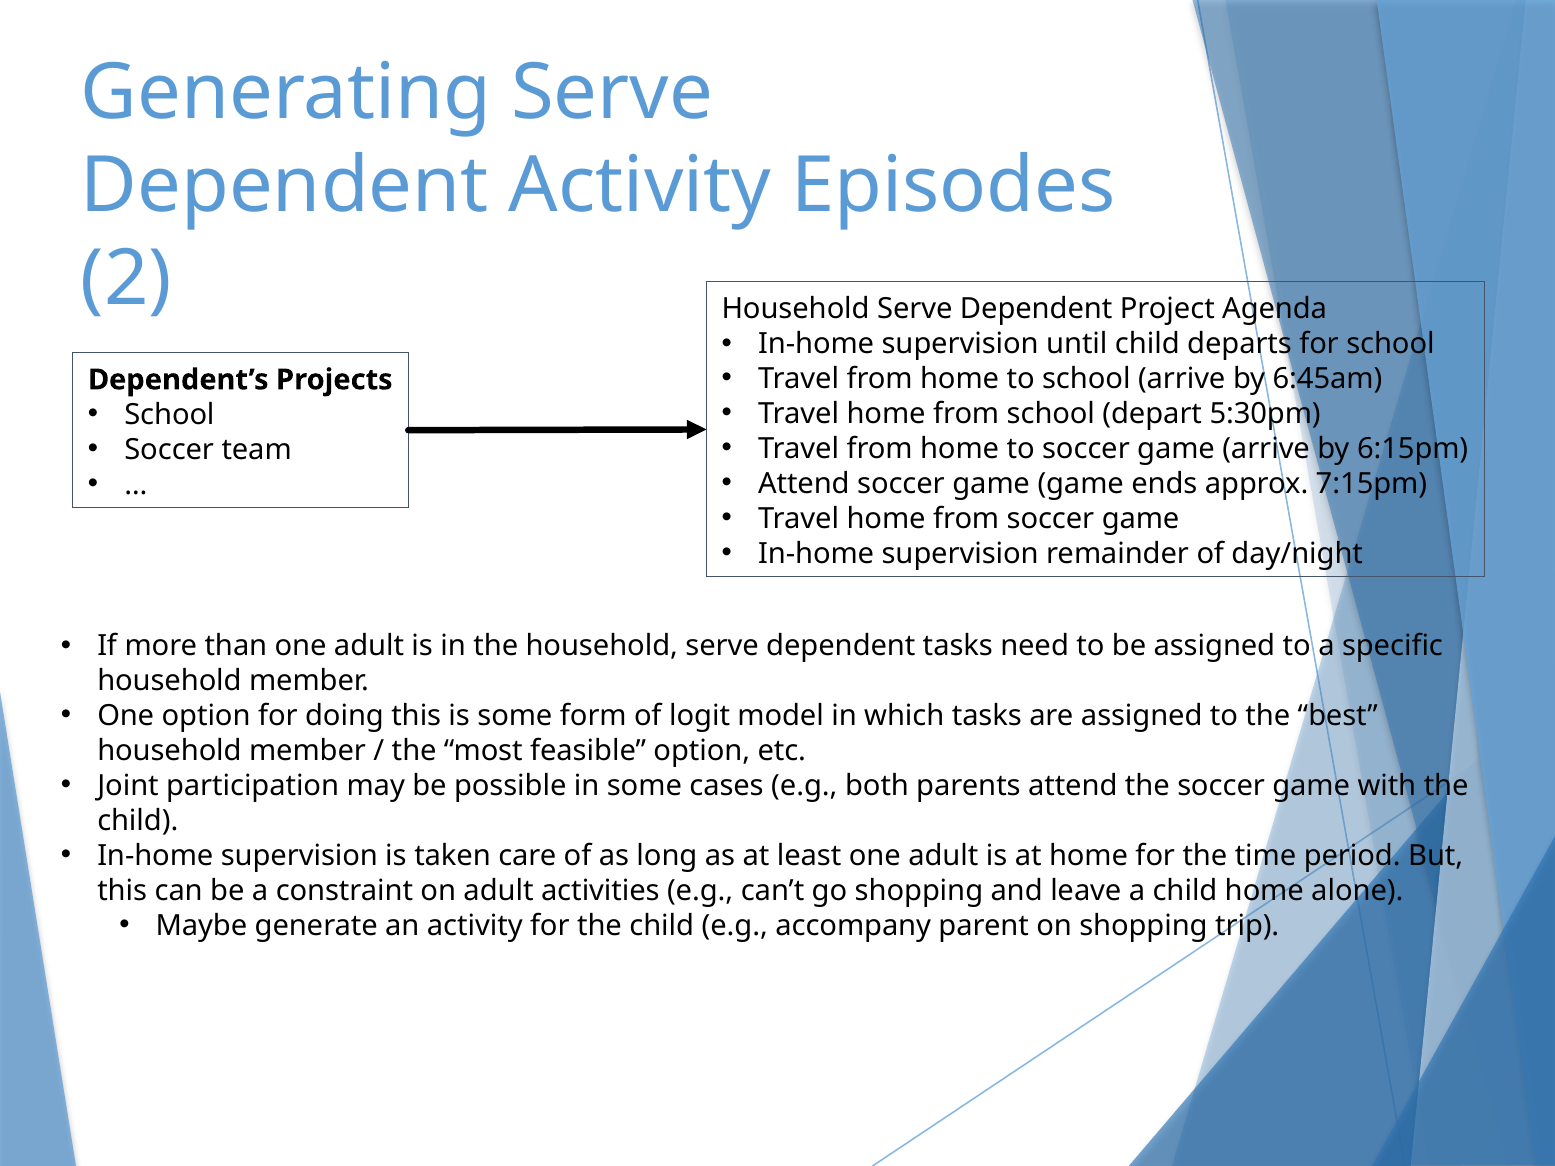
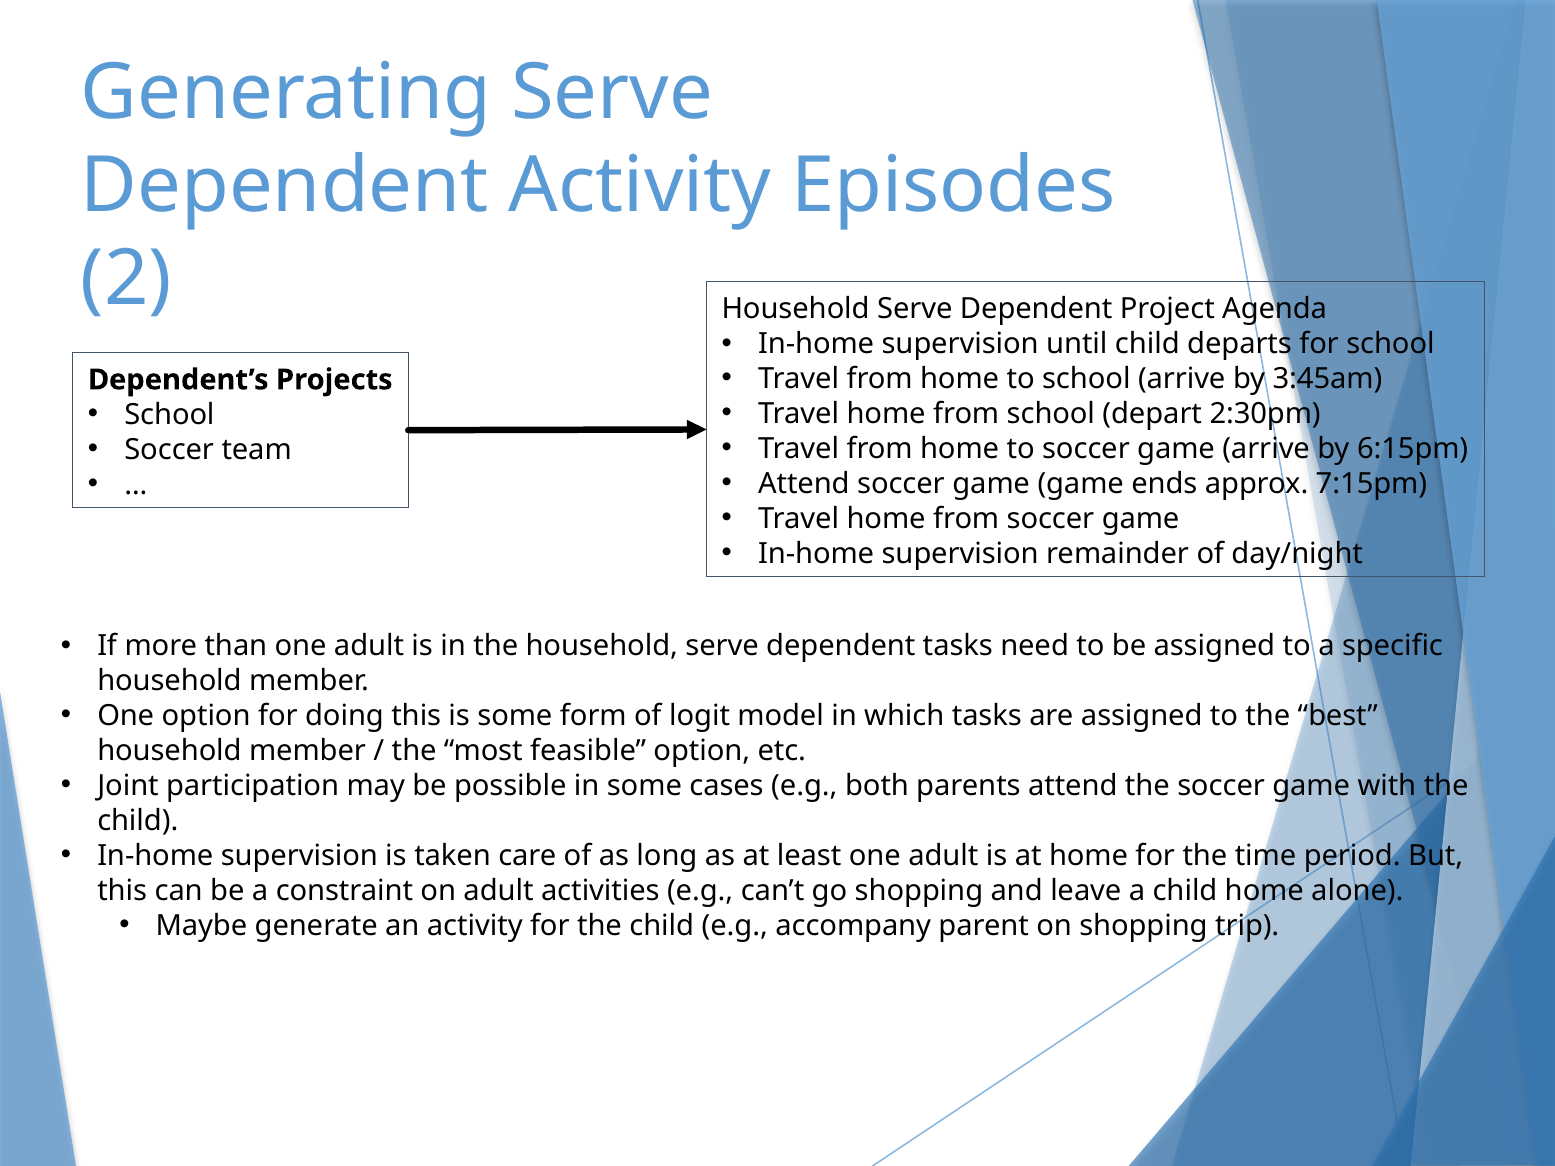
6:45am: 6:45am -> 3:45am
5:30pm: 5:30pm -> 2:30pm
